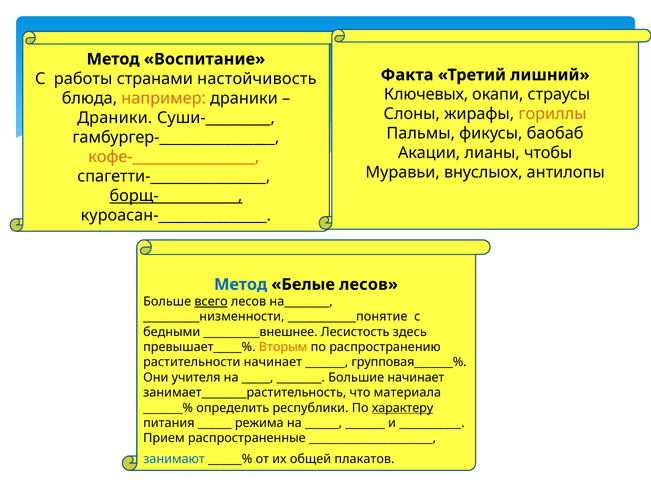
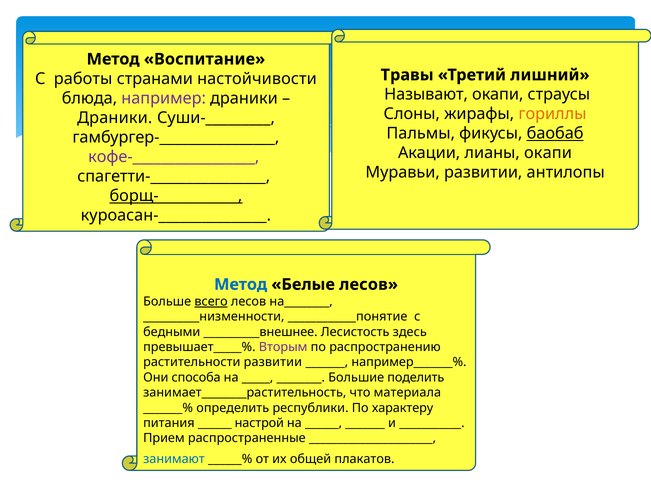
Факта: Факта -> Травы
настойчивость: настойчивость -> настойчивости
Ключевых: Ключевых -> Называют
например colour: orange -> purple
баобаб underline: none -> present
лианы чтобы: чтобы -> окапи
кофе-_________________ colour: orange -> purple
Муравьи внуслыох: внуслыох -> развитии
Вторым colour: orange -> purple
растительности начинает: начинает -> развитии
групповая_______%: групповая_______% -> например_______%
учителя: учителя -> способа
Большие начинает: начинает -> поделить
характеру underline: present -> none
режима: режима -> настрой
